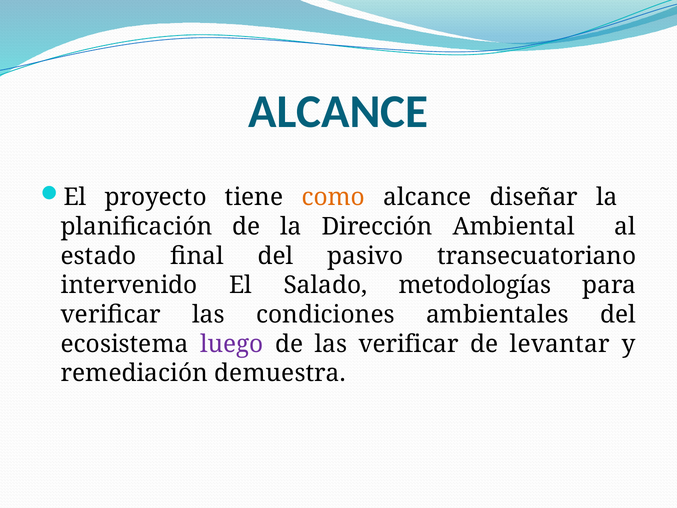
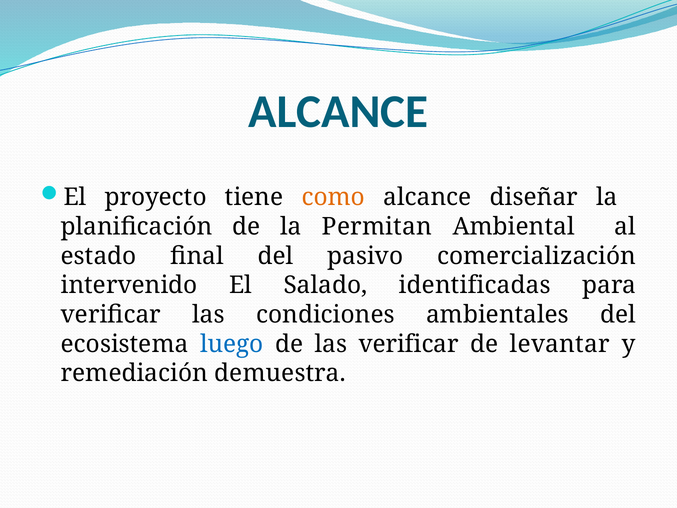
Dirección: Dirección -> Permitan
transecuatoriano: transecuatoriano -> comercialización
metodologías: metodologías -> identificadas
luego colour: purple -> blue
